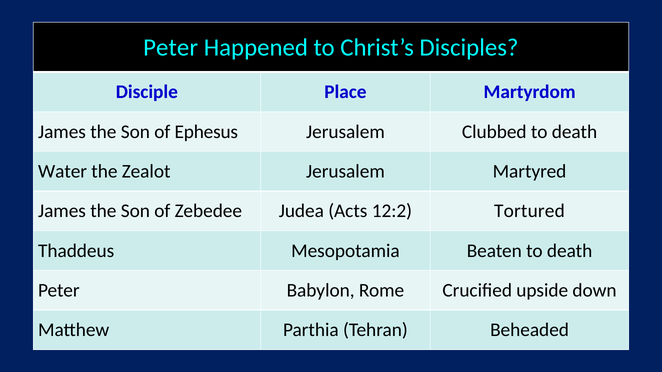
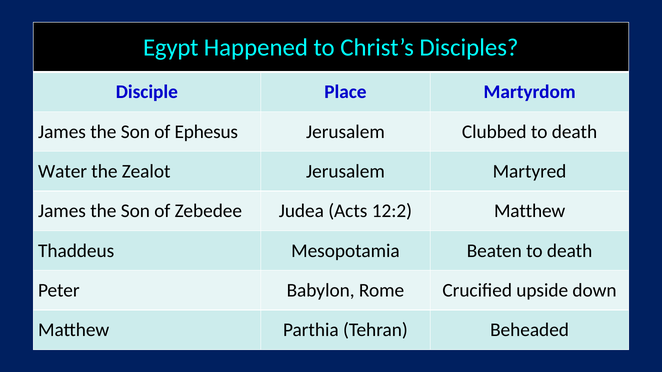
Peter at (171, 47): Peter -> Egypt
12:2 Tortured: Tortured -> Matthew
